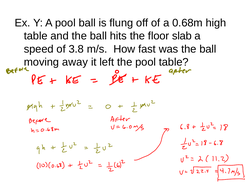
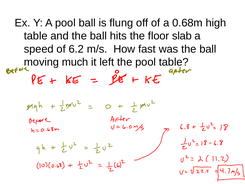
3.8: 3.8 -> 6.2
away: away -> much
